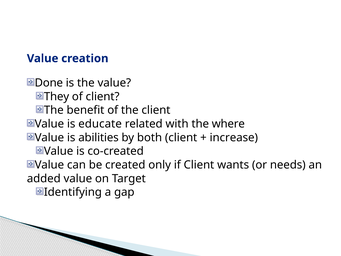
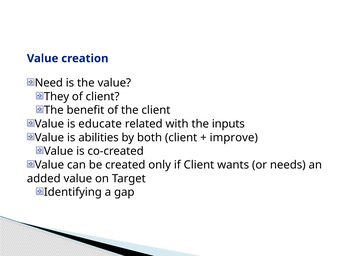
Done: Done -> Need
where: where -> inputs
increase: increase -> improve
